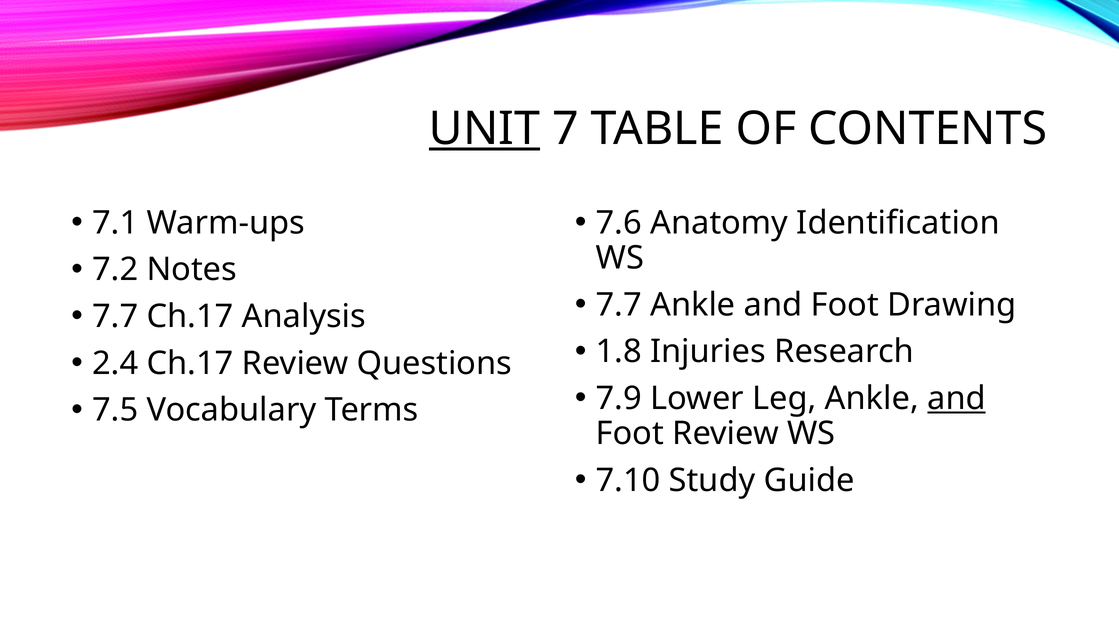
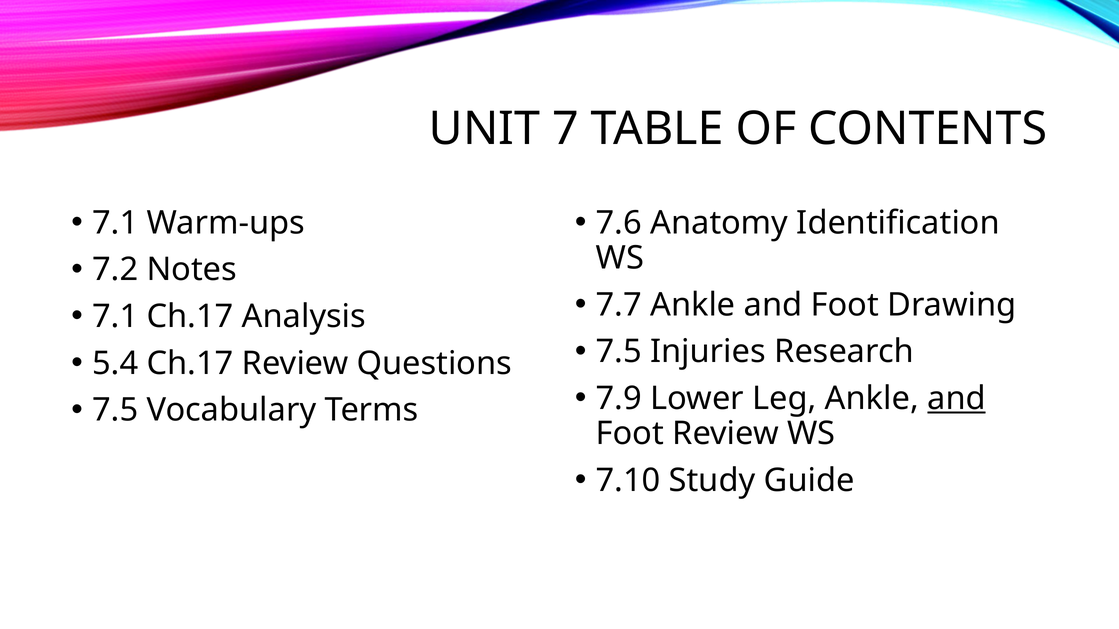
UNIT underline: present -> none
7.7 at (115, 317): 7.7 -> 7.1
1.8 at (619, 352): 1.8 -> 7.5
2.4: 2.4 -> 5.4
